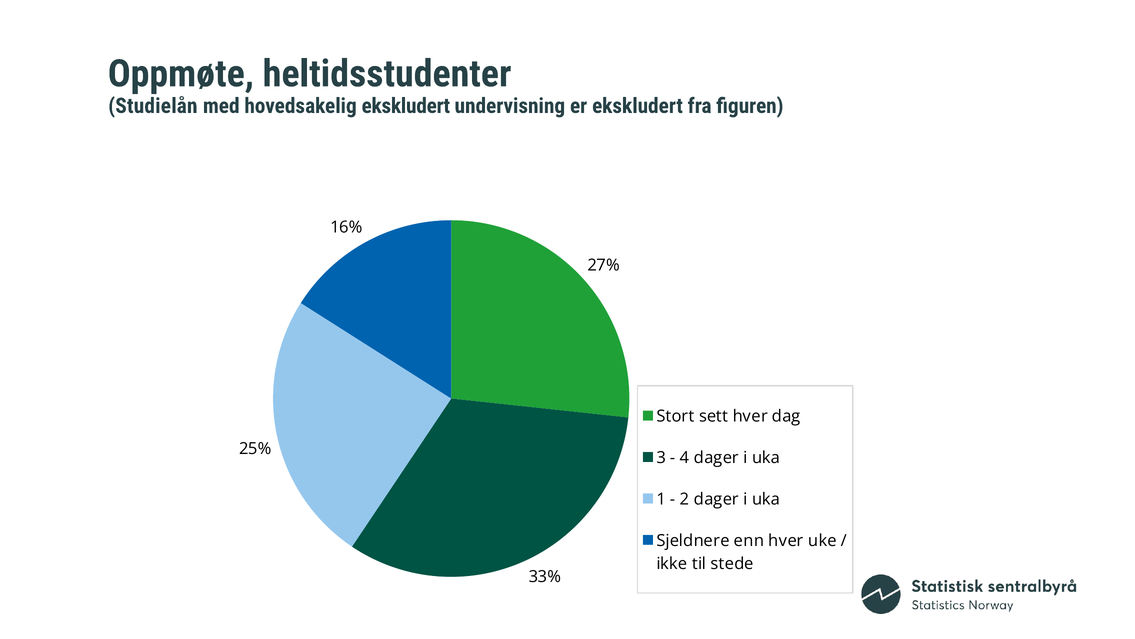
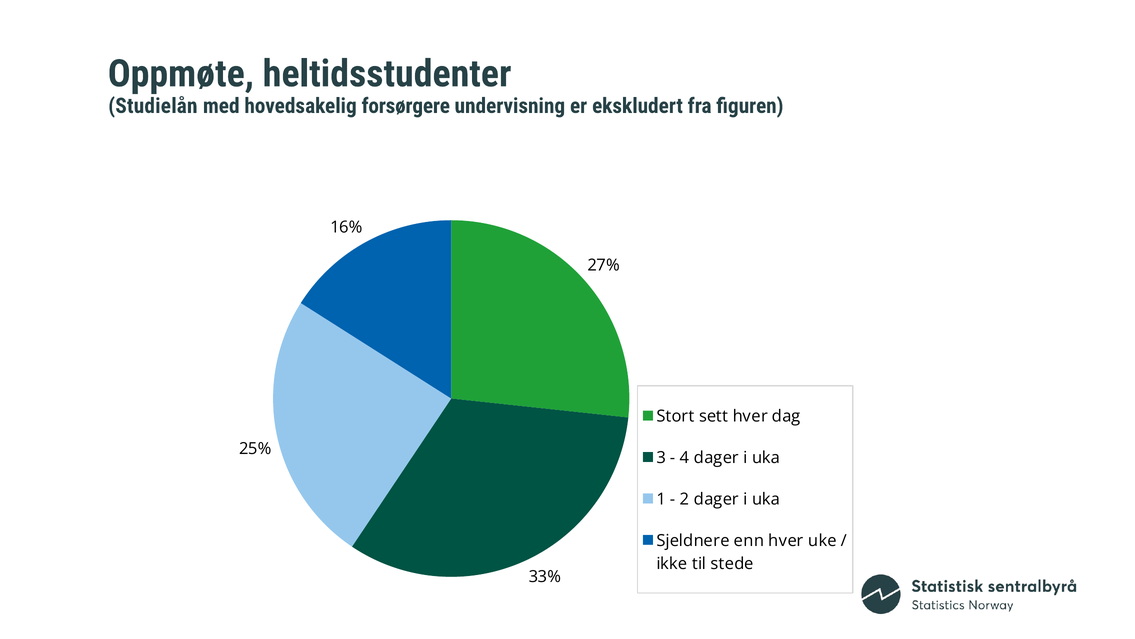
hovedsakelig ekskludert: ekskludert -> forsørgere
